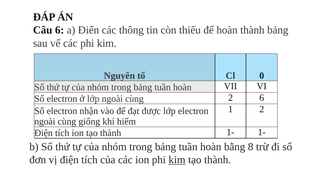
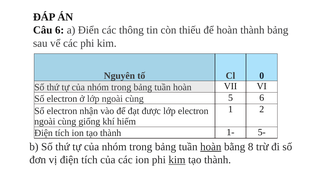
cùng 2: 2 -> 5
1- 1-: 1- -> 5-
hoàn at (211, 146) underline: none -> present
